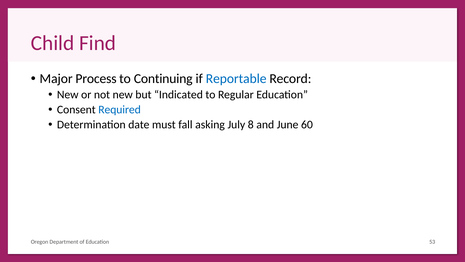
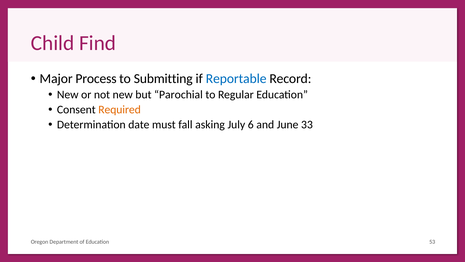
Continuing: Continuing -> Submitting
Indicated: Indicated -> Parochial
Required colour: blue -> orange
8: 8 -> 6
60: 60 -> 33
